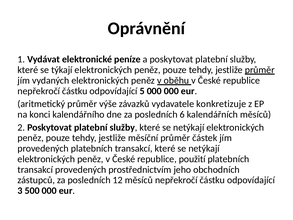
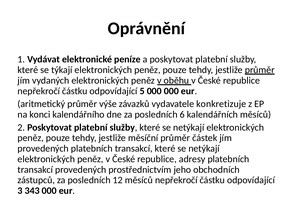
použití: použití -> adresy
500: 500 -> 343
